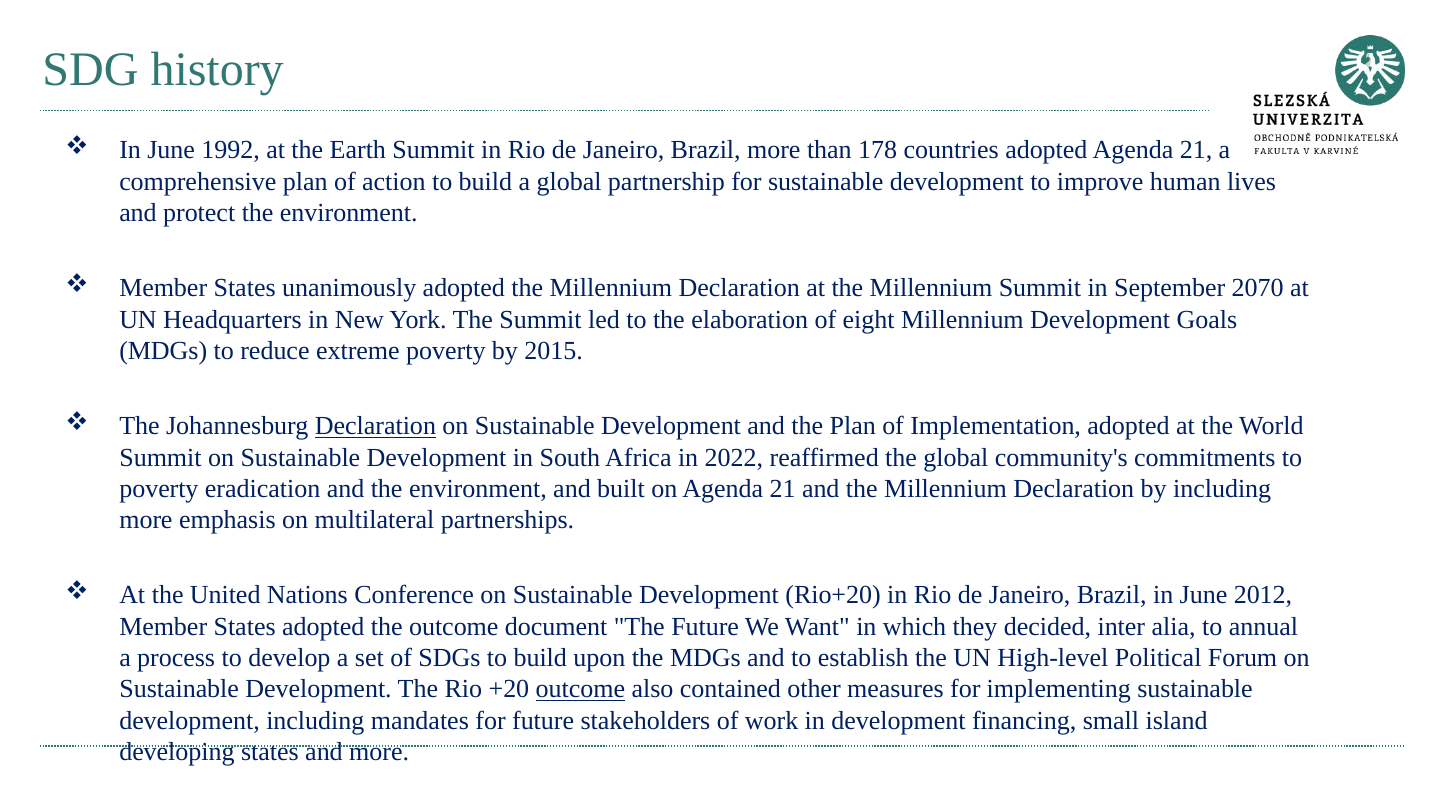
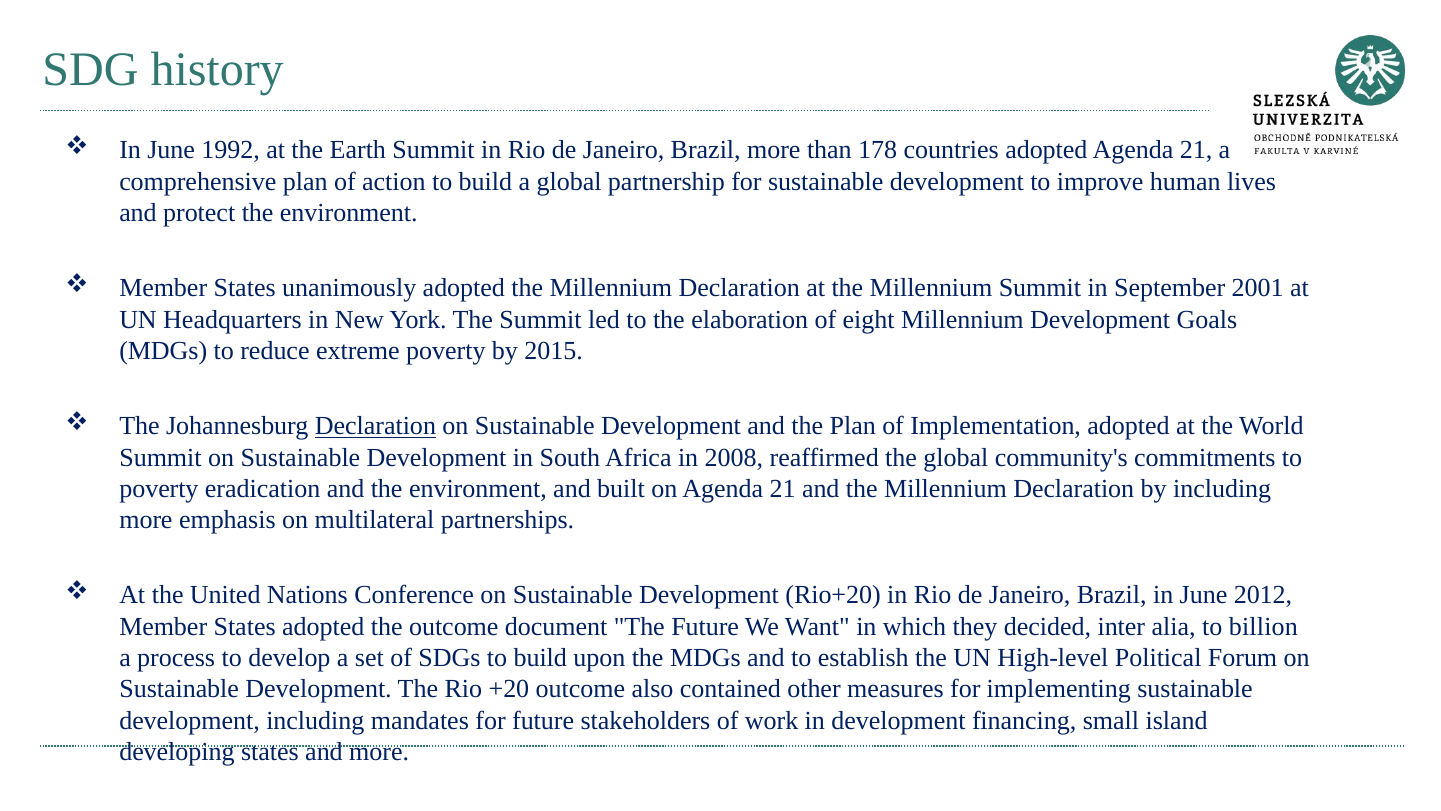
2070: 2070 -> 2001
2022: 2022 -> 2008
annual: annual -> billion
outcome at (580, 689) underline: present -> none
